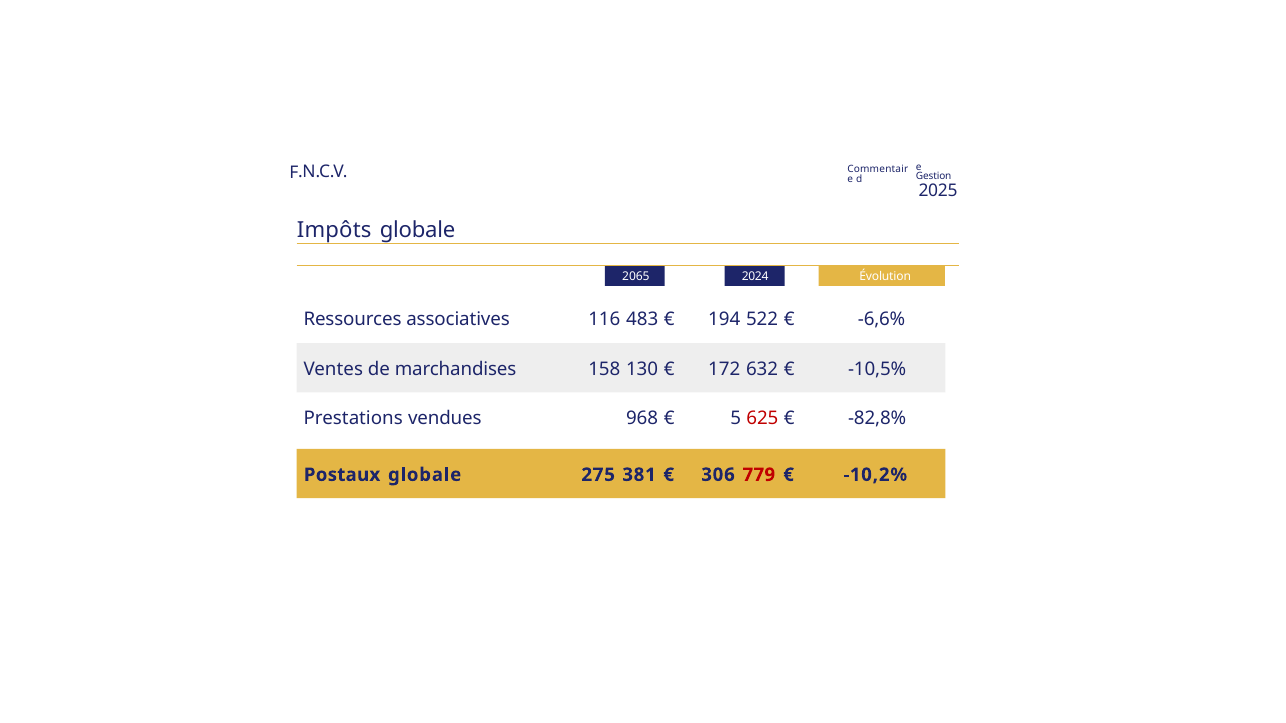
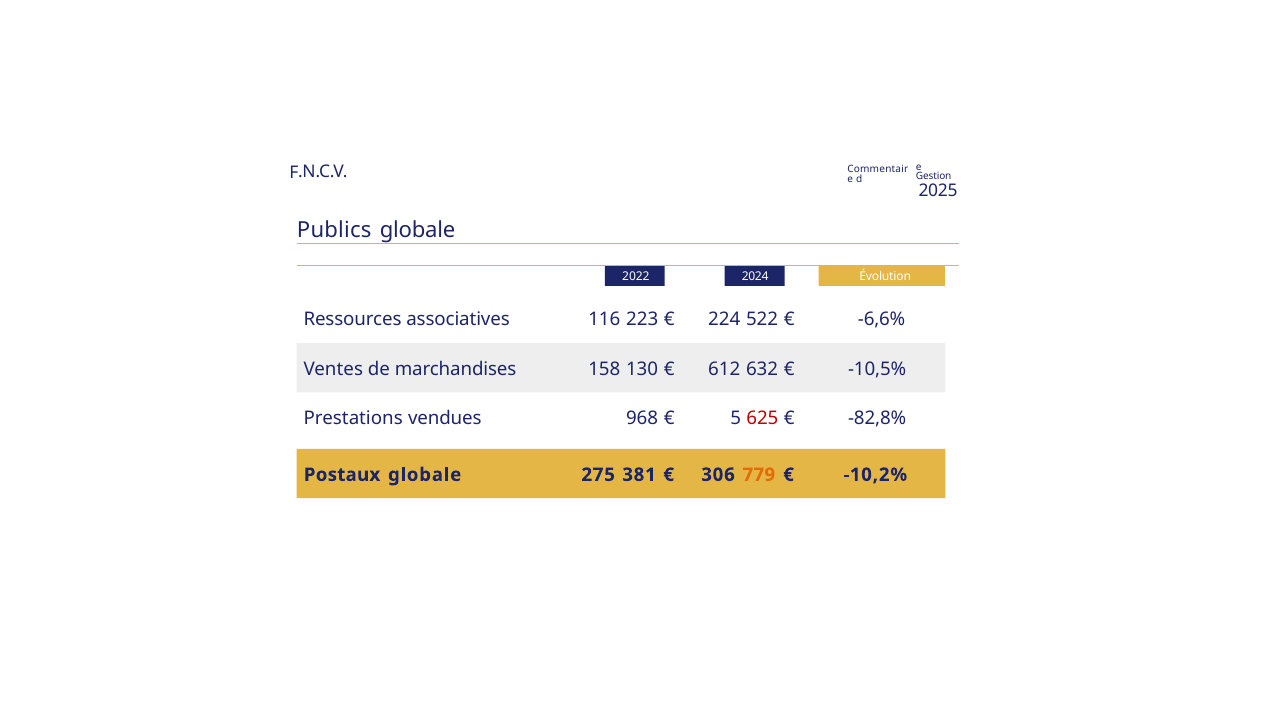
Impôts: Impôts -> Publics
2065: 2065 -> 2022
483: 483 -> 223
194: 194 -> 224
172: 172 -> 612
779 colour: red -> orange
